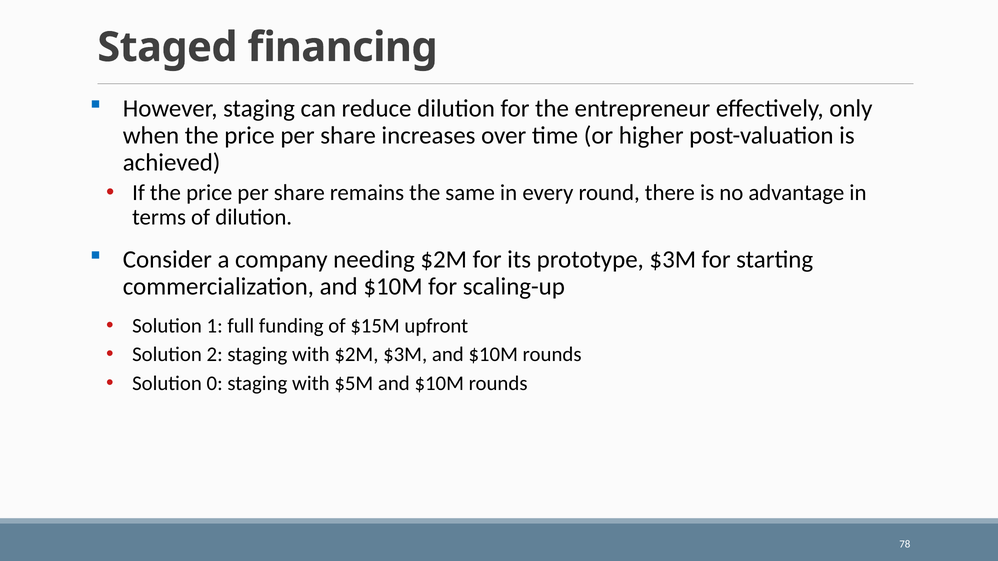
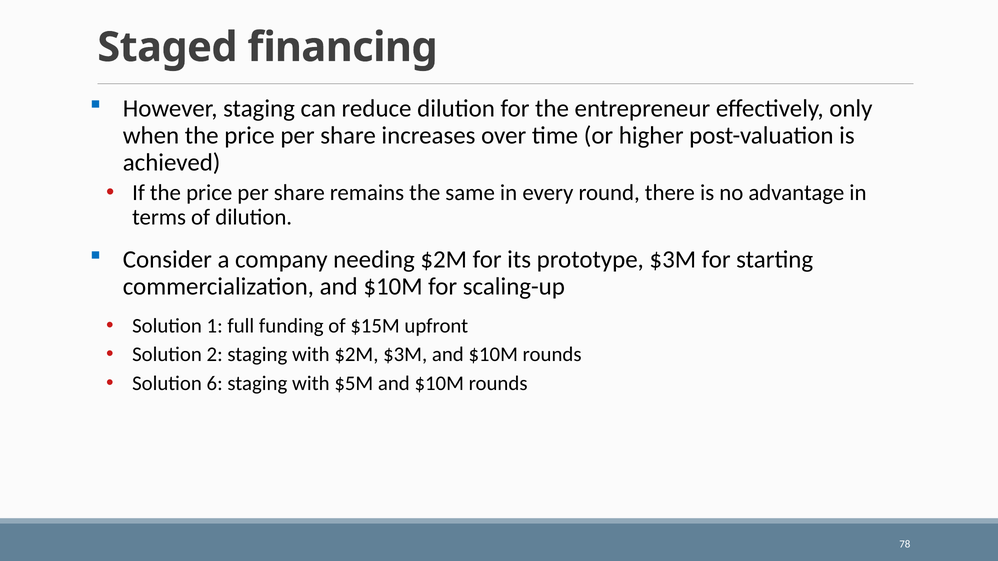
0: 0 -> 6
